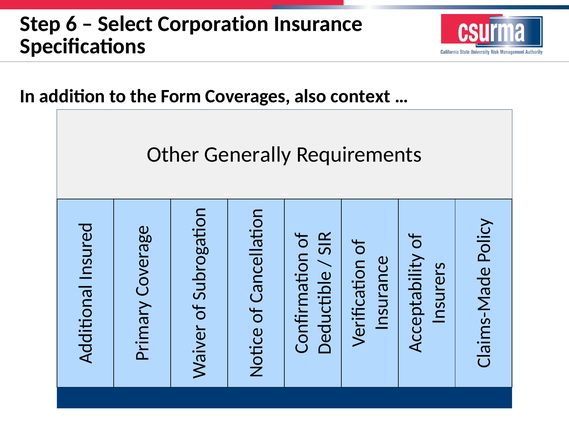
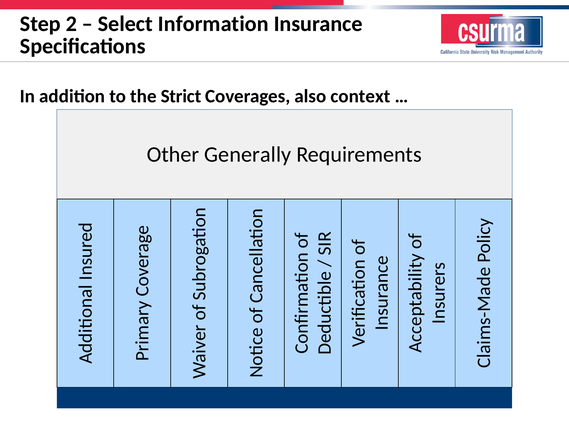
6: 6 -> 2
Corporation: Corporation -> Information
Form: Form -> Strict
